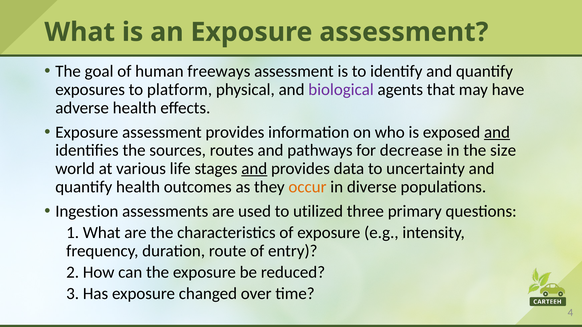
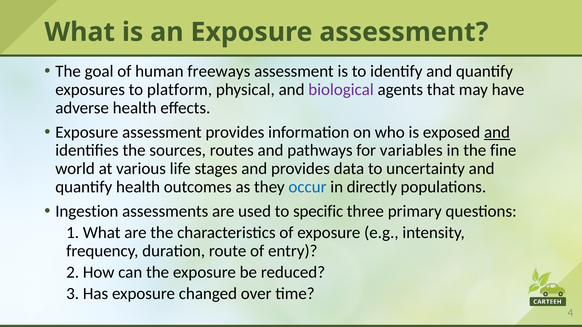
decrease: decrease -> variables
size: size -> fine
and at (254, 169) underline: present -> none
occur colour: orange -> blue
diverse: diverse -> directly
utilized: utilized -> specific
